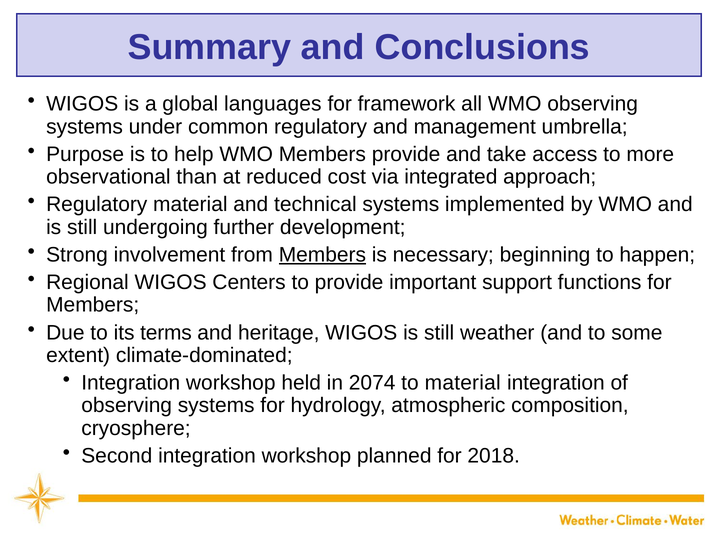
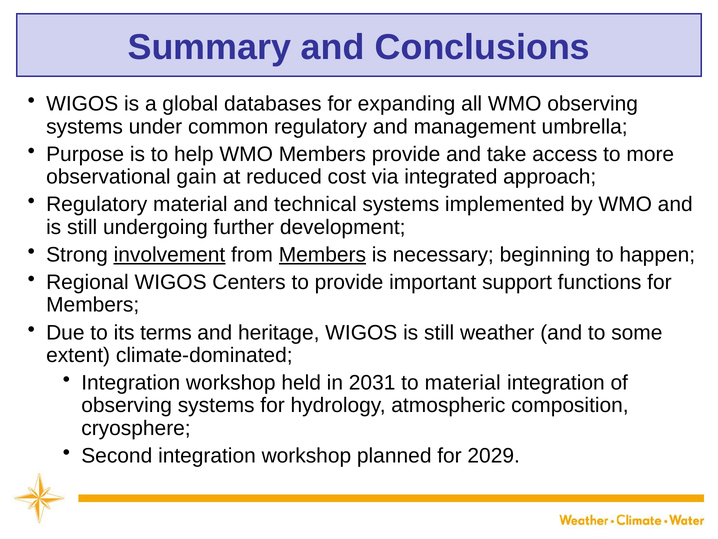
languages: languages -> databases
framework: framework -> expanding
than: than -> gain
involvement underline: none -> present
2074: 2074 -> 2031
2018: 2018 -> 2029
